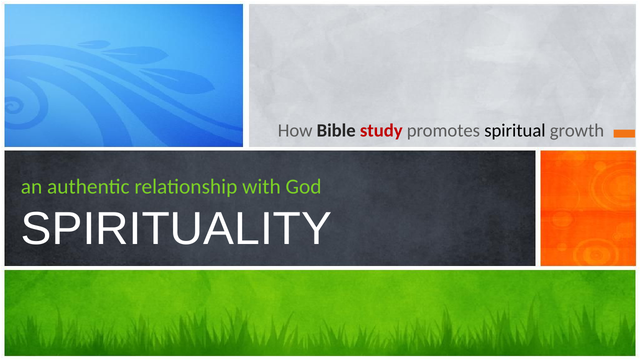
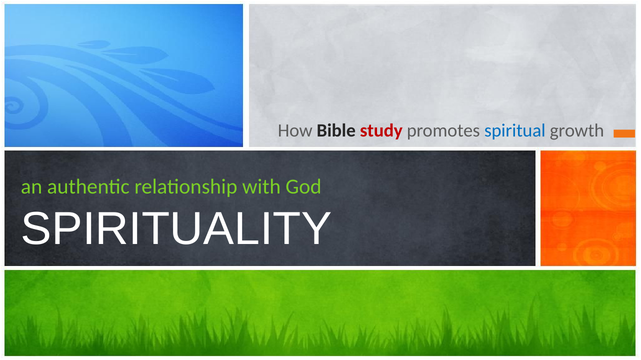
spiritual colour: black -> blue
